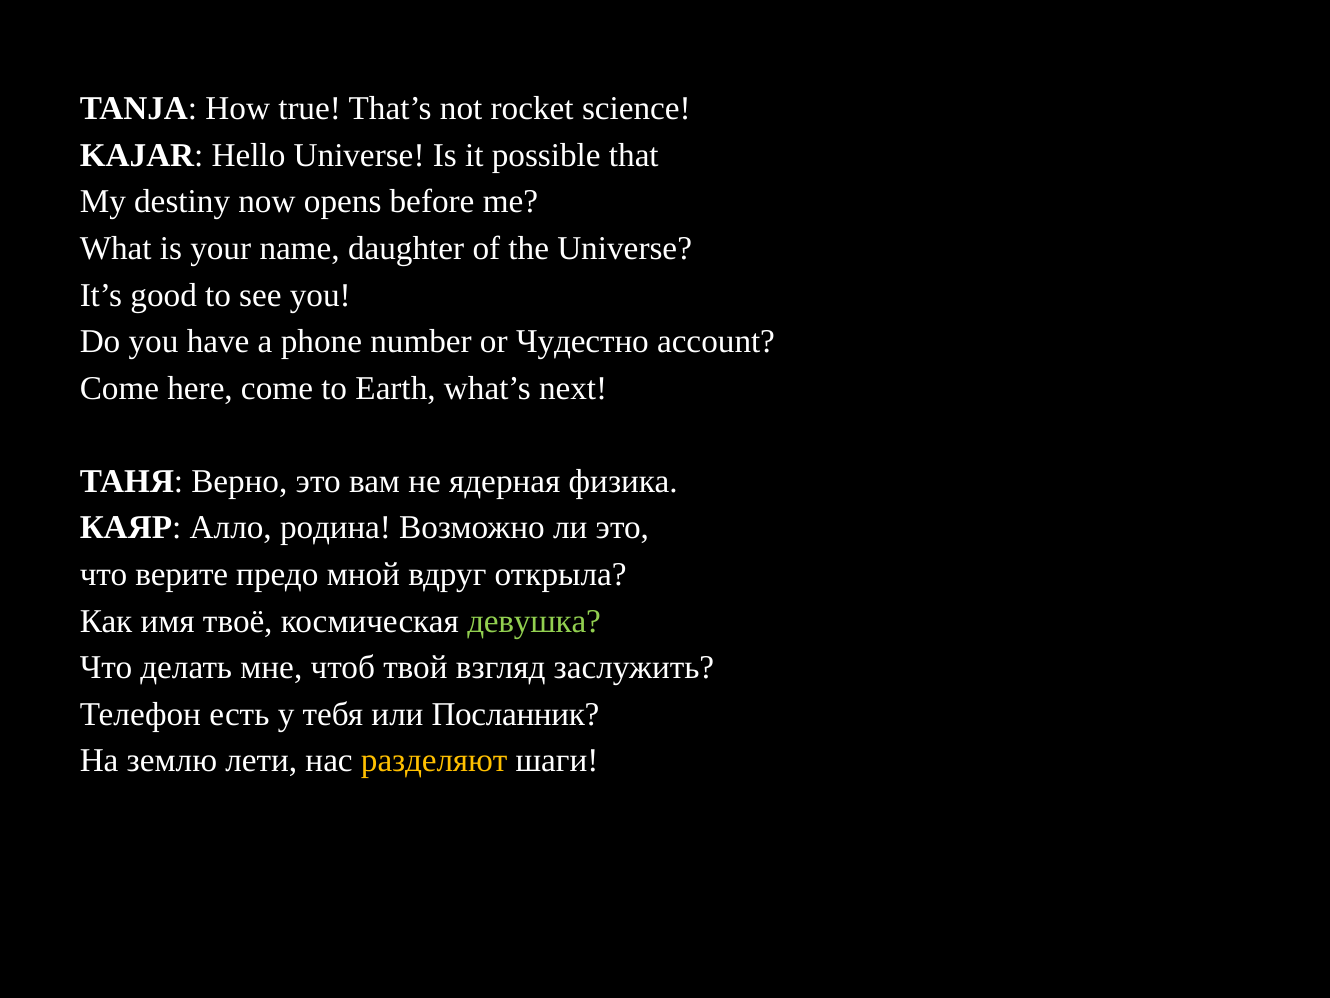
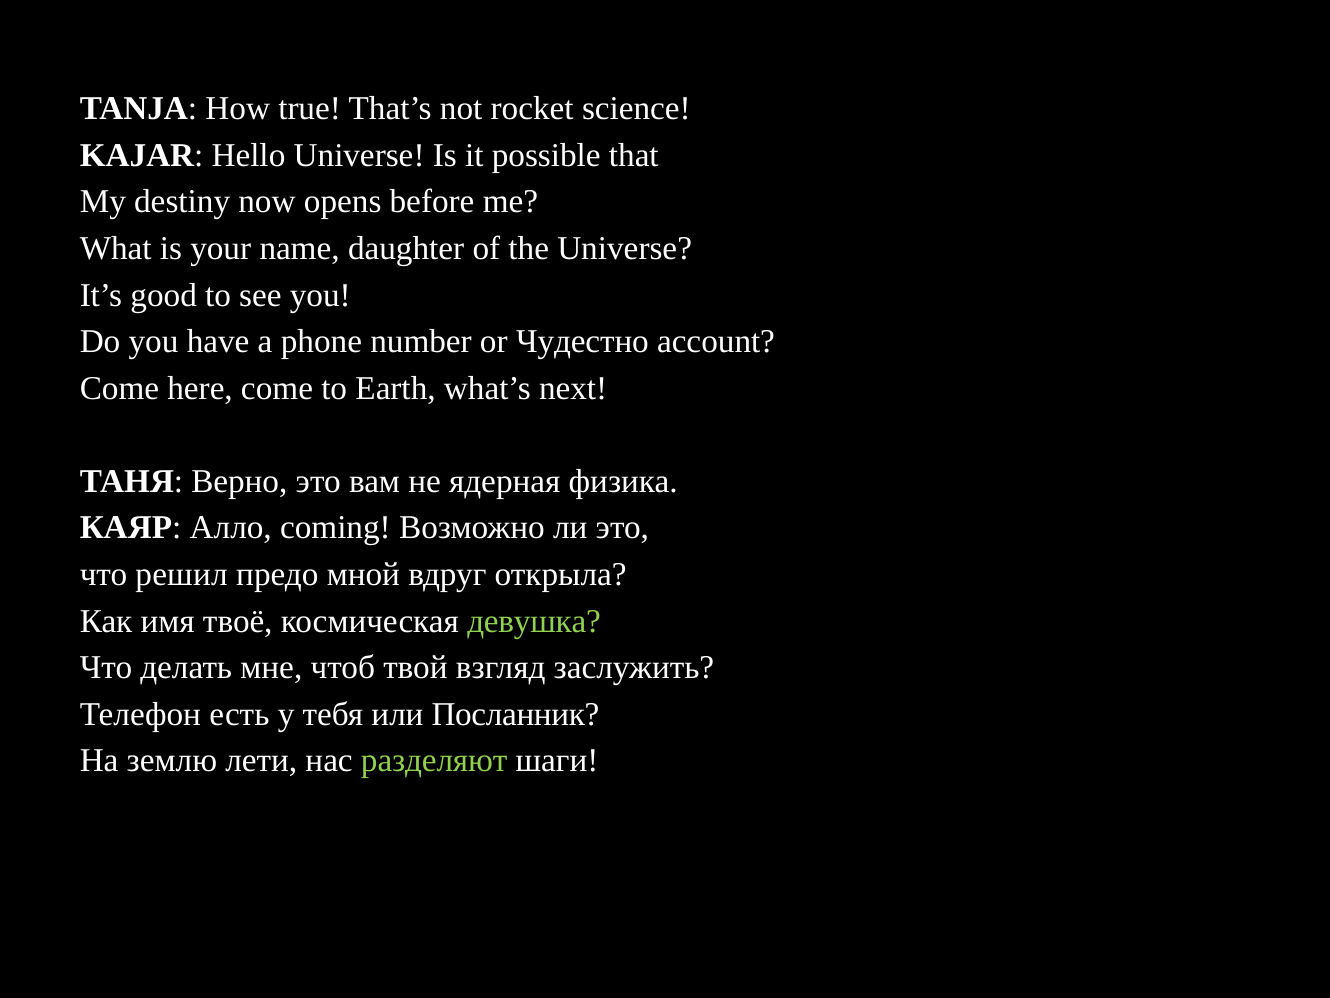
родина: родина -> coming
верите: верите -> решил
разделяют colour: yellow -> light green
